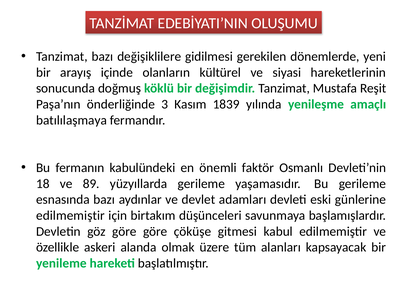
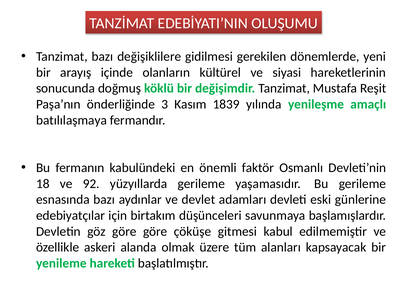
89: 89 -> 92
edilmemiştir at (70, 216): edilmemiştir -> edebiyatçılar
